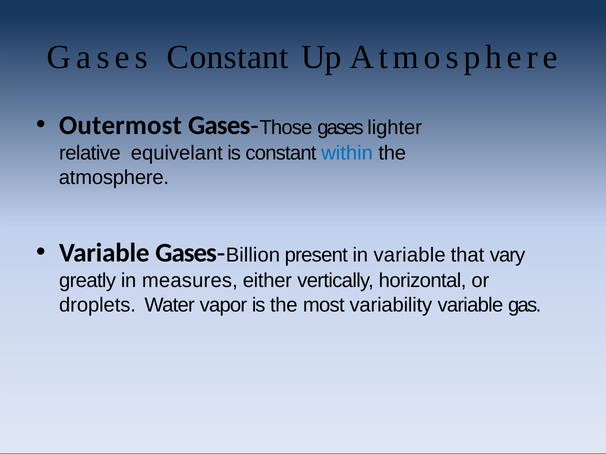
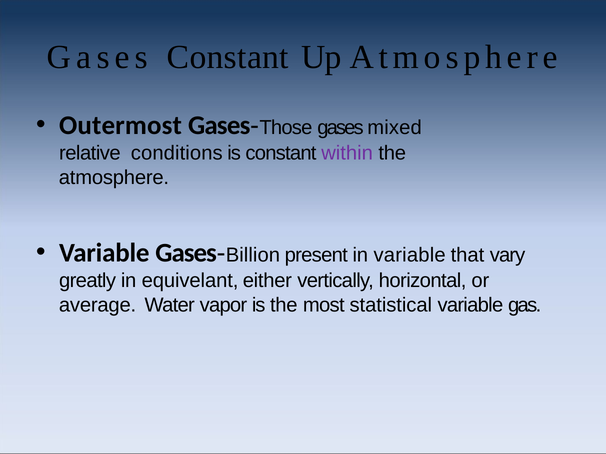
lighter: lighter -> mixed
equivelant: equivelant -> conditions
within colour: blue -> purple
measures: measures -> equivelant
droplets: droplets -> average
variability: variability -> statistical
